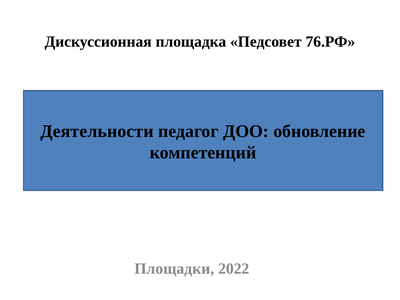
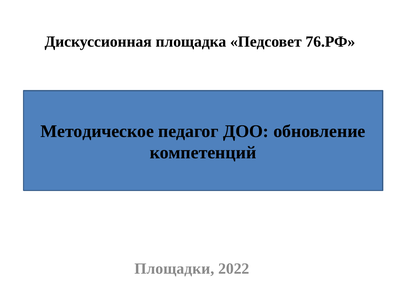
Деятельности: Деятельности -> Методическое
